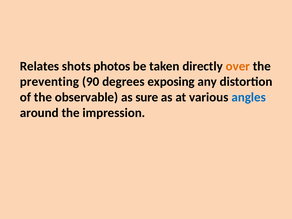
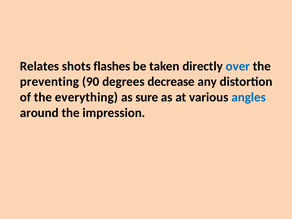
photos: photos -> flashes
over colour: orange -> blue
exposing: exposing -> decrease
observable: observable -> everything
